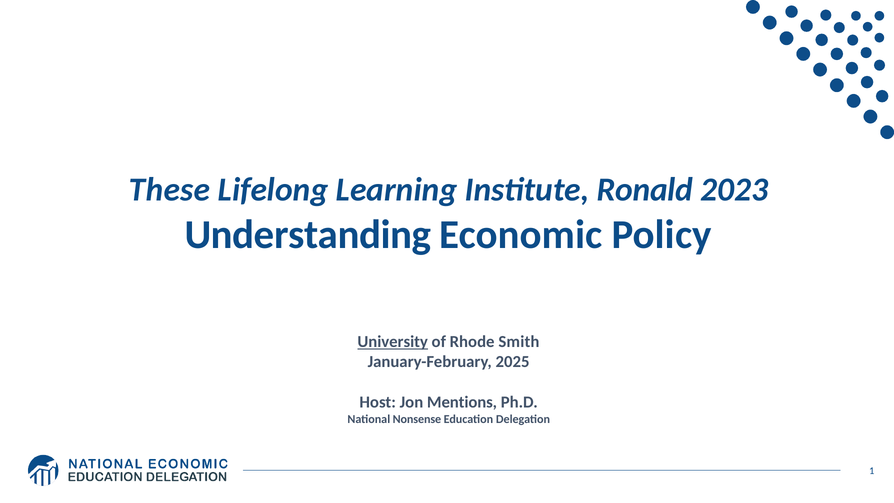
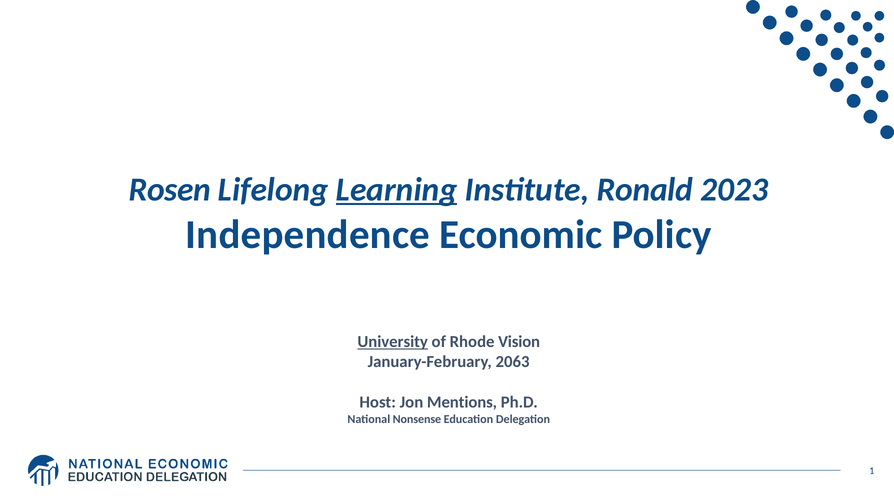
These: These -> Rosen
Learning underline: none -> present
Understanding: Understanding -> Independence
Smith: Smith -> Vision
2025: 2025 -> 2063
